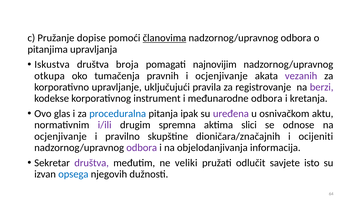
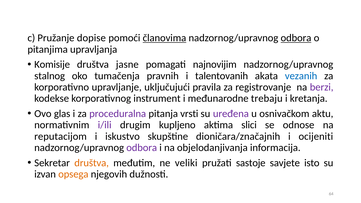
odbora at (296, 38) underline: none -> present
Iskustva: Iskustva -> Komisije
broja: broja -> jasne
otkupa: otkupa -> stalnog
i ocjenjivanje: ocjenjivanje -> talentovanih
vezanih colour: purple -> blue
međunarodne odbora: odbora -> trebaju
proceduralna colour: blue -> purple
ipak: ipak -> vrsti
spremna: spremna -> kupljeno
ocjenjivanje at (61, 136): ocjenjivanje -> reputacijom
pravilno: pravilno -> iskustvo
društva at (92, 163) colour: purple -> orange
odlučit: odlučit -> sastoje
opsega colour: blue -> orange
